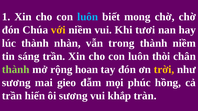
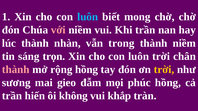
với colour: yellow -> pink
Khi tươi: tươi -> trần
sáng trần: trần -> trọn
luôn thòi: thòi -> trời
thành at (16, 70) colour: light green -> pink
rộng hoan: hoan -> hồng
ôi sương: sương -> không
